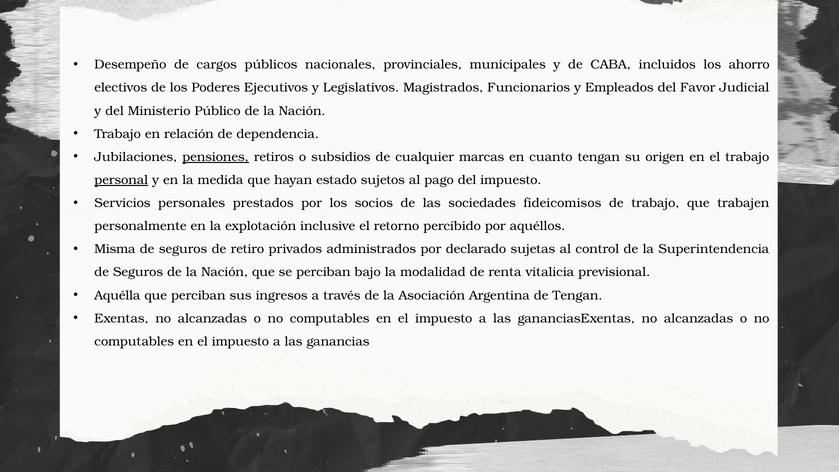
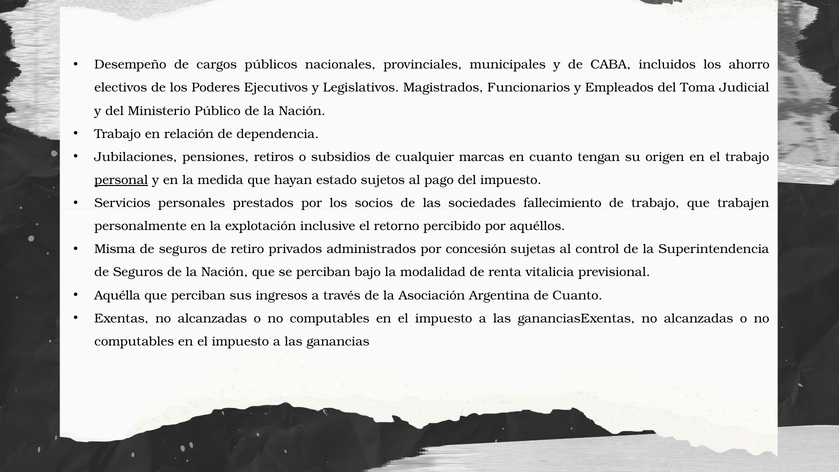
Favor: Favor -> Toma
pensiones underline: present -> none
fideicomisos: fideicomisos -> fallecimiento
declarado: declarado -> concesión
de Tengan: Tengan -> Cuanto
